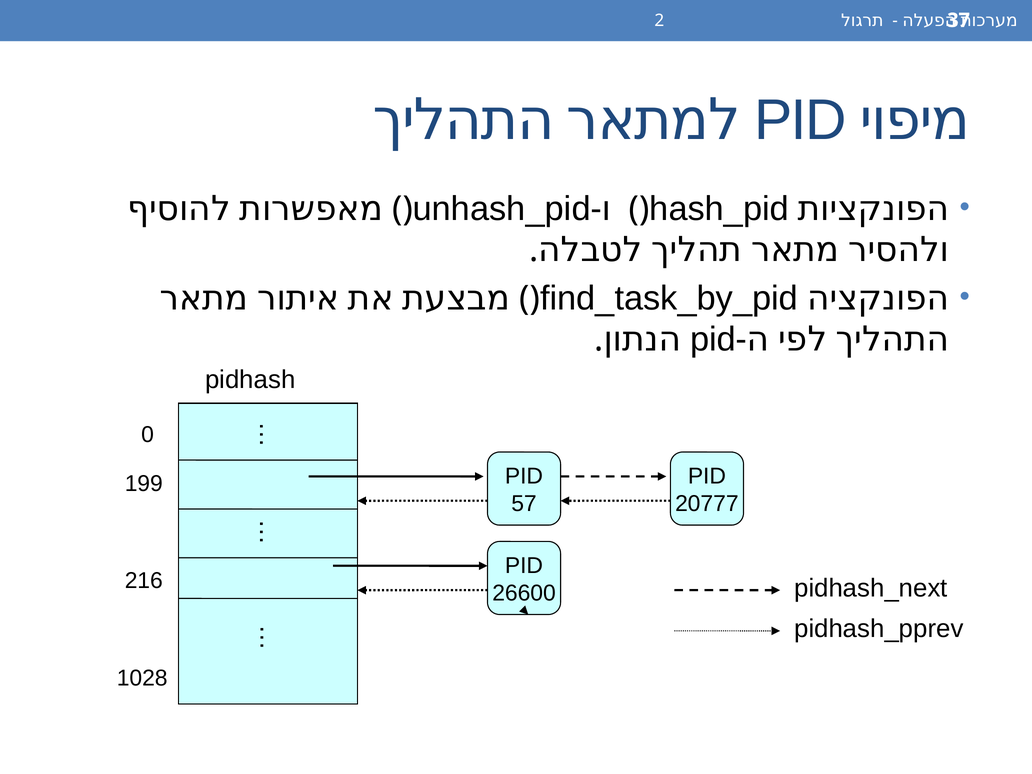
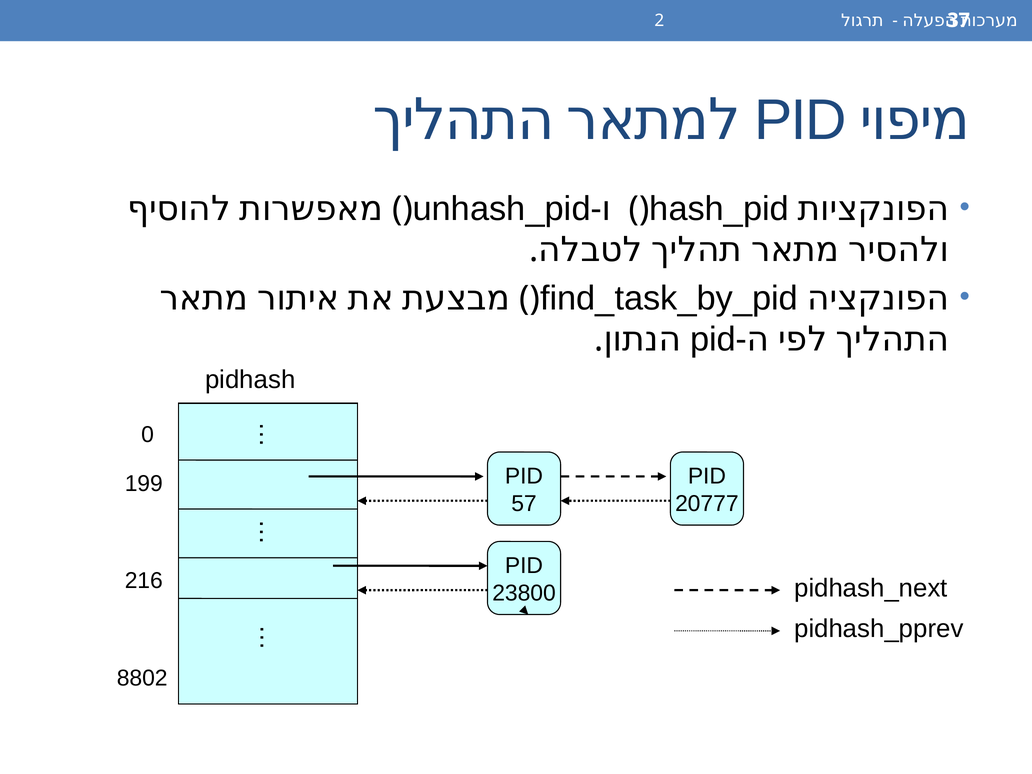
26600: 26600 -> 23800
1028: 1028 -> 8802
